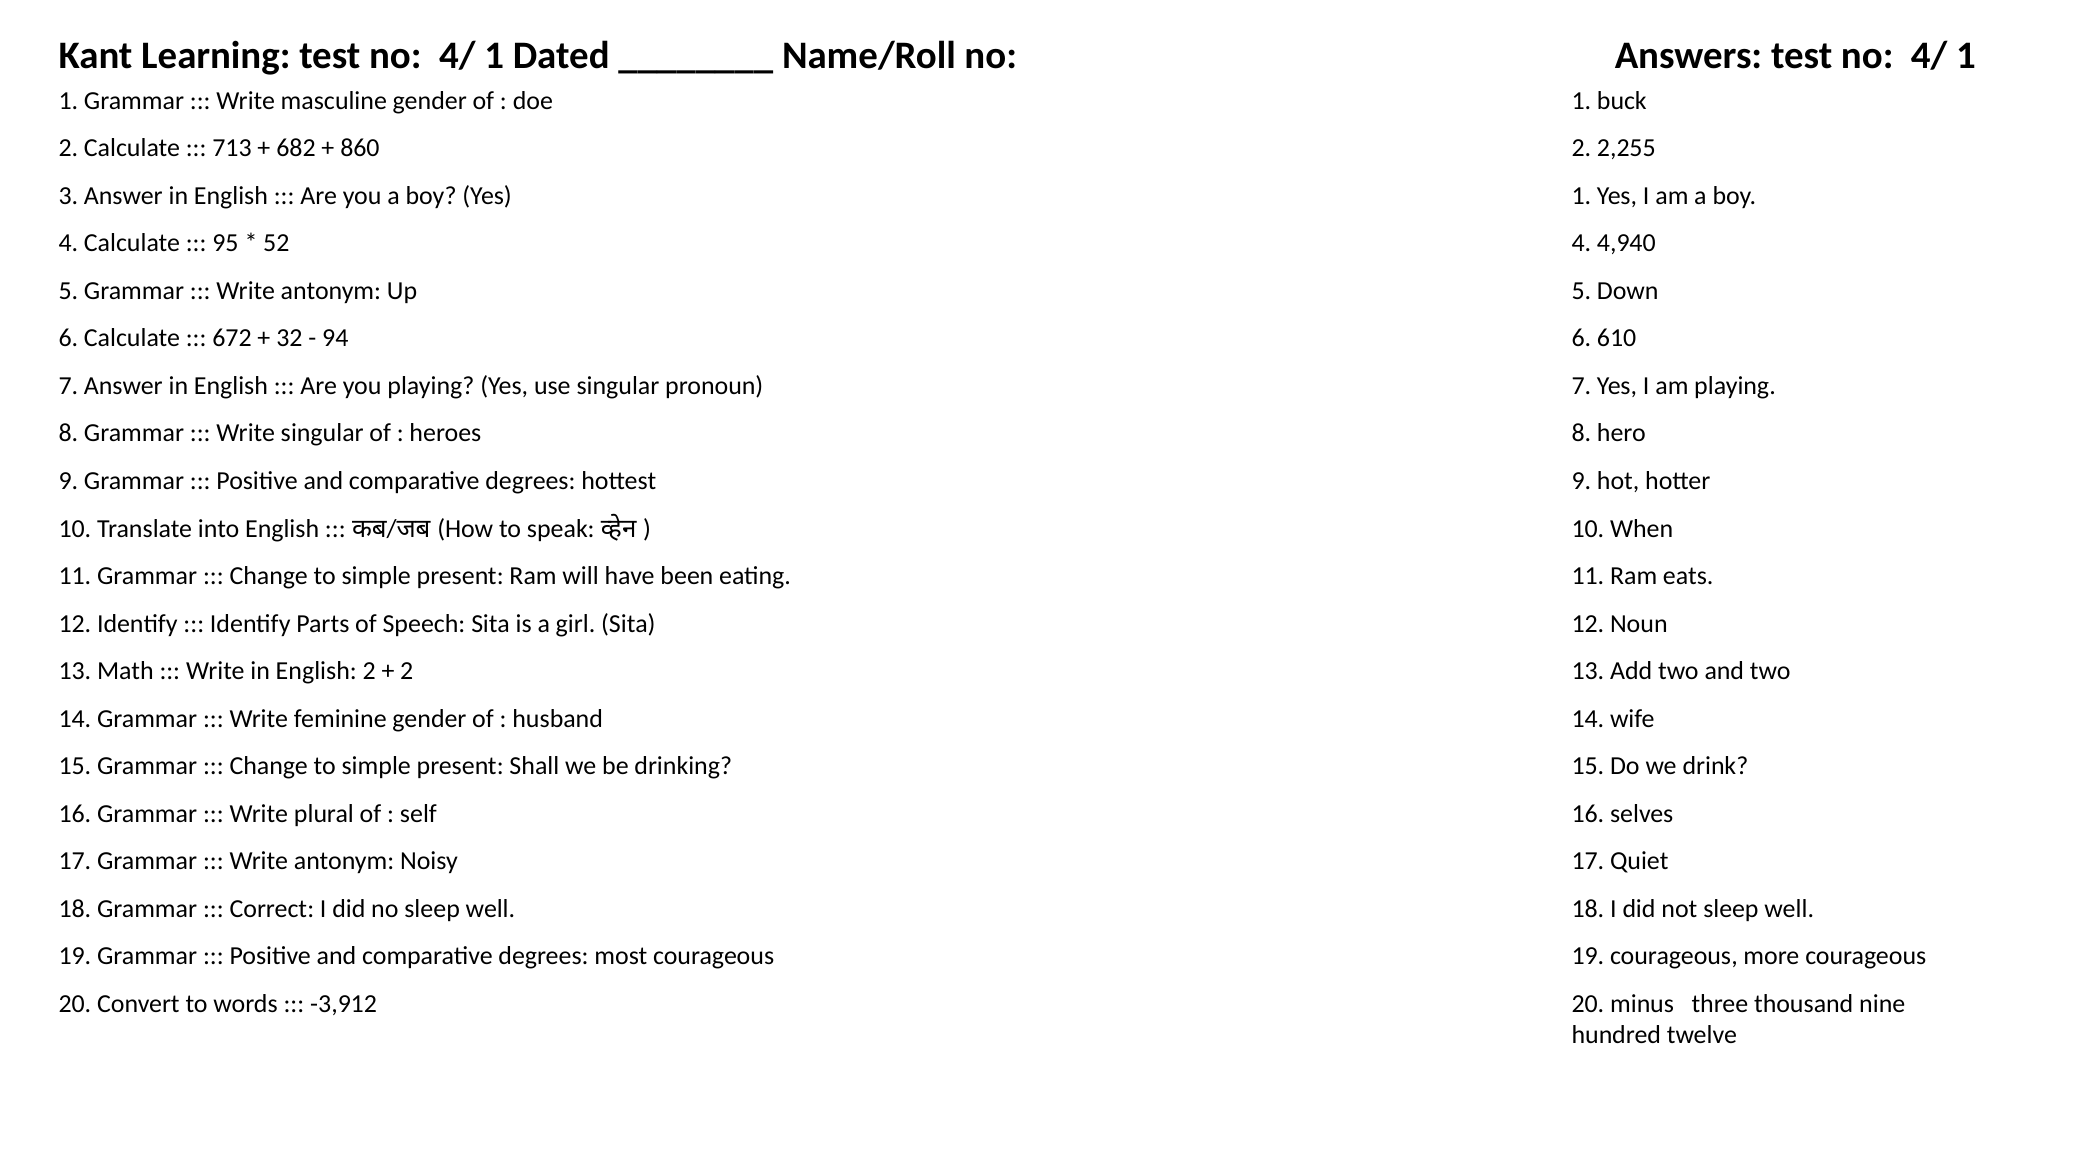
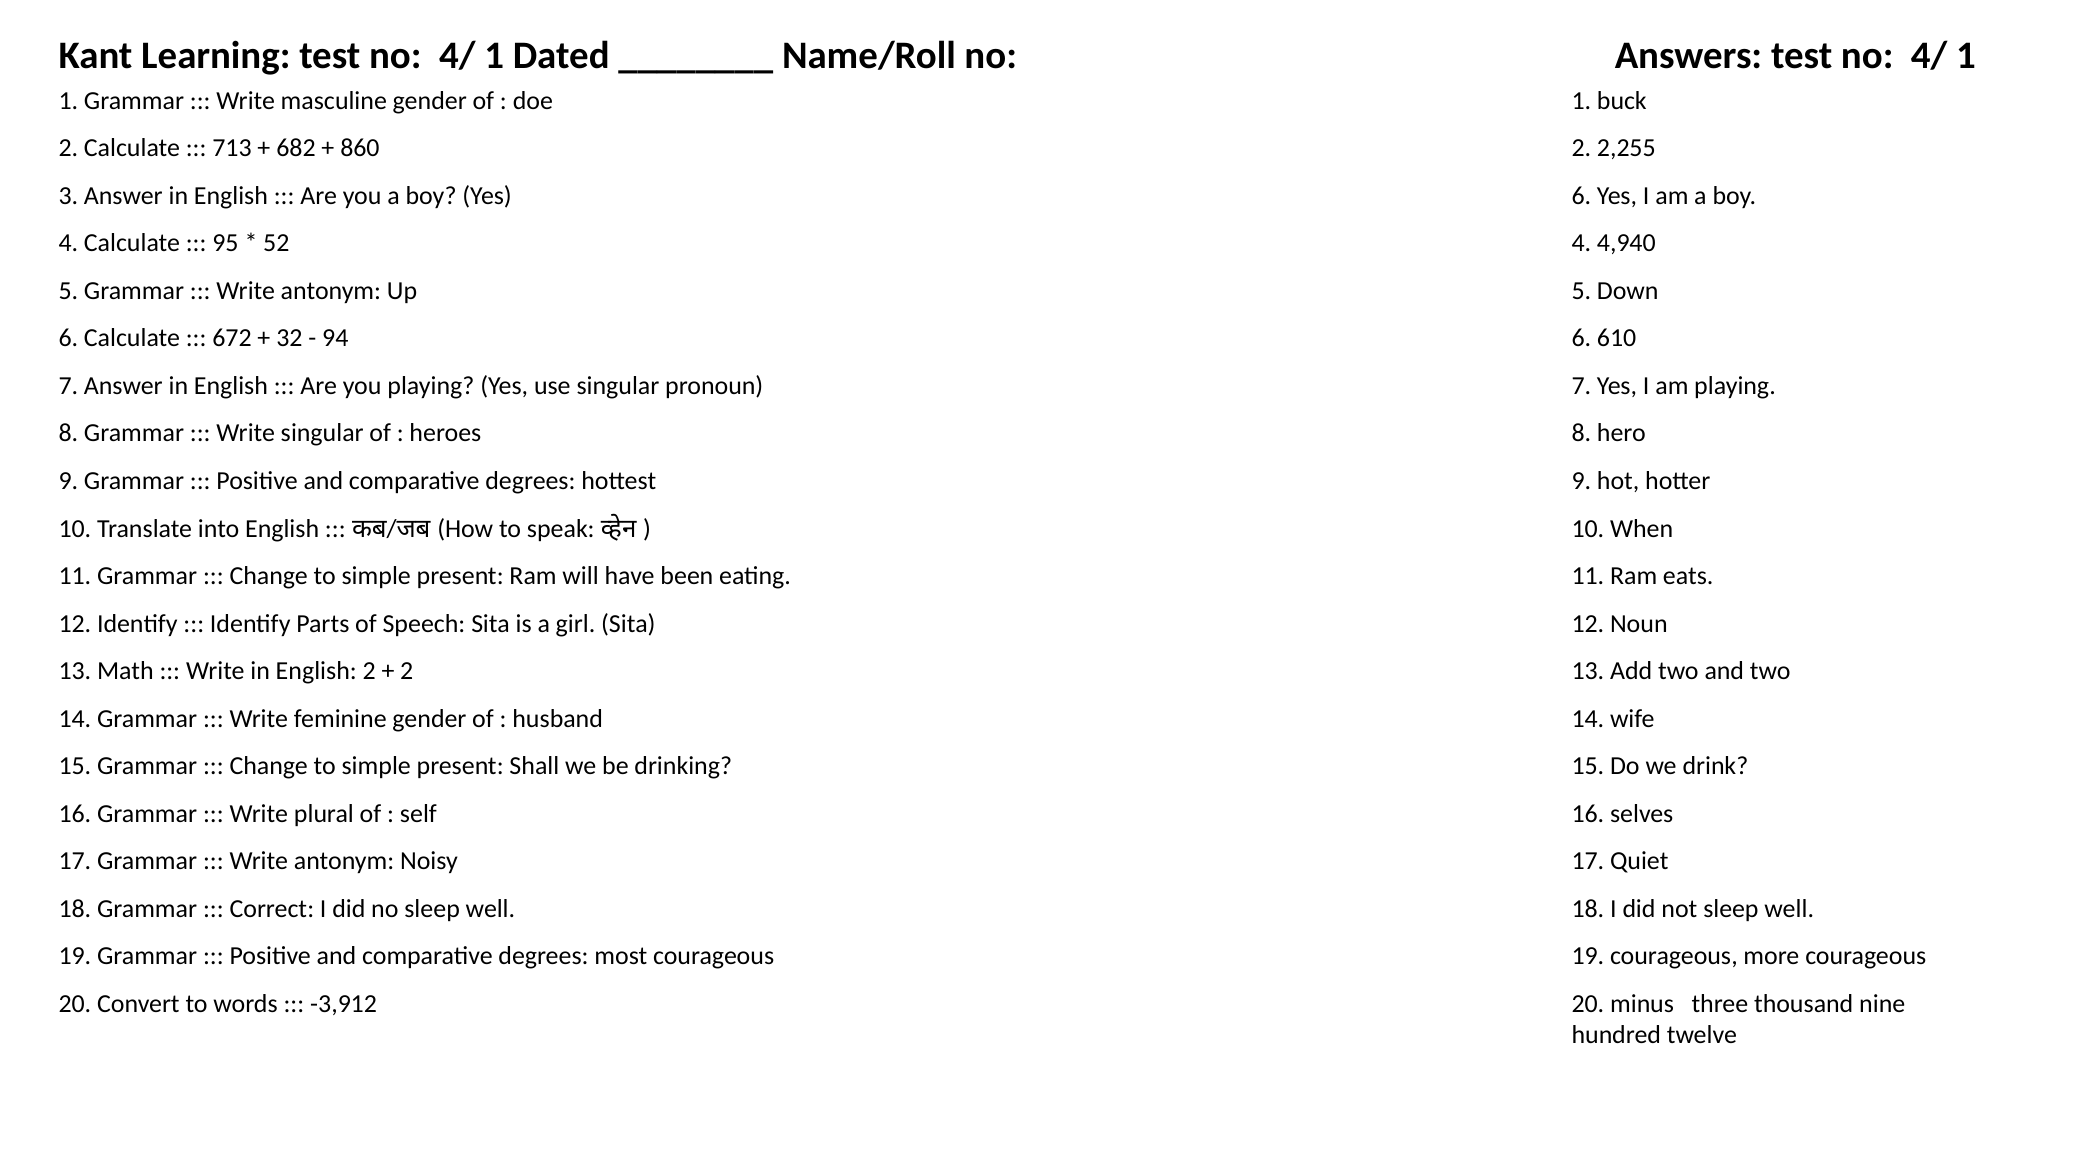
Yes 1: 1 -> 6
